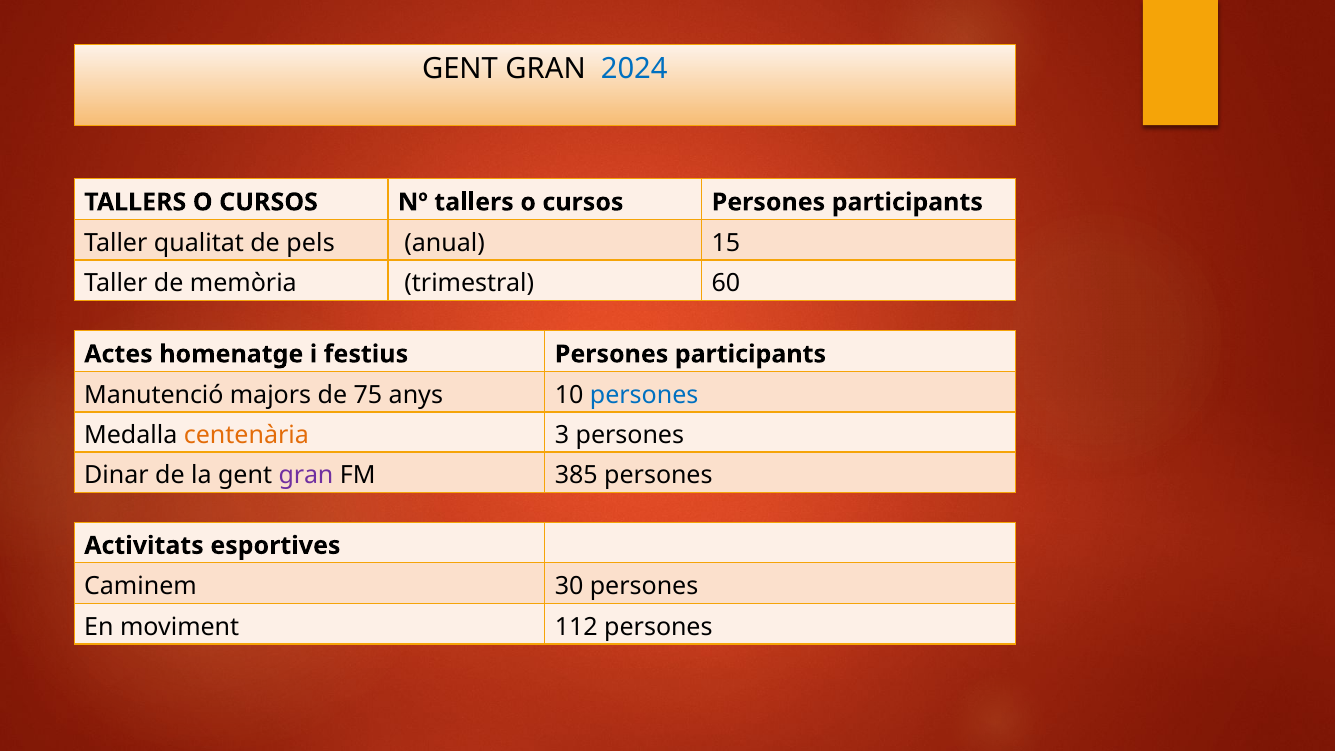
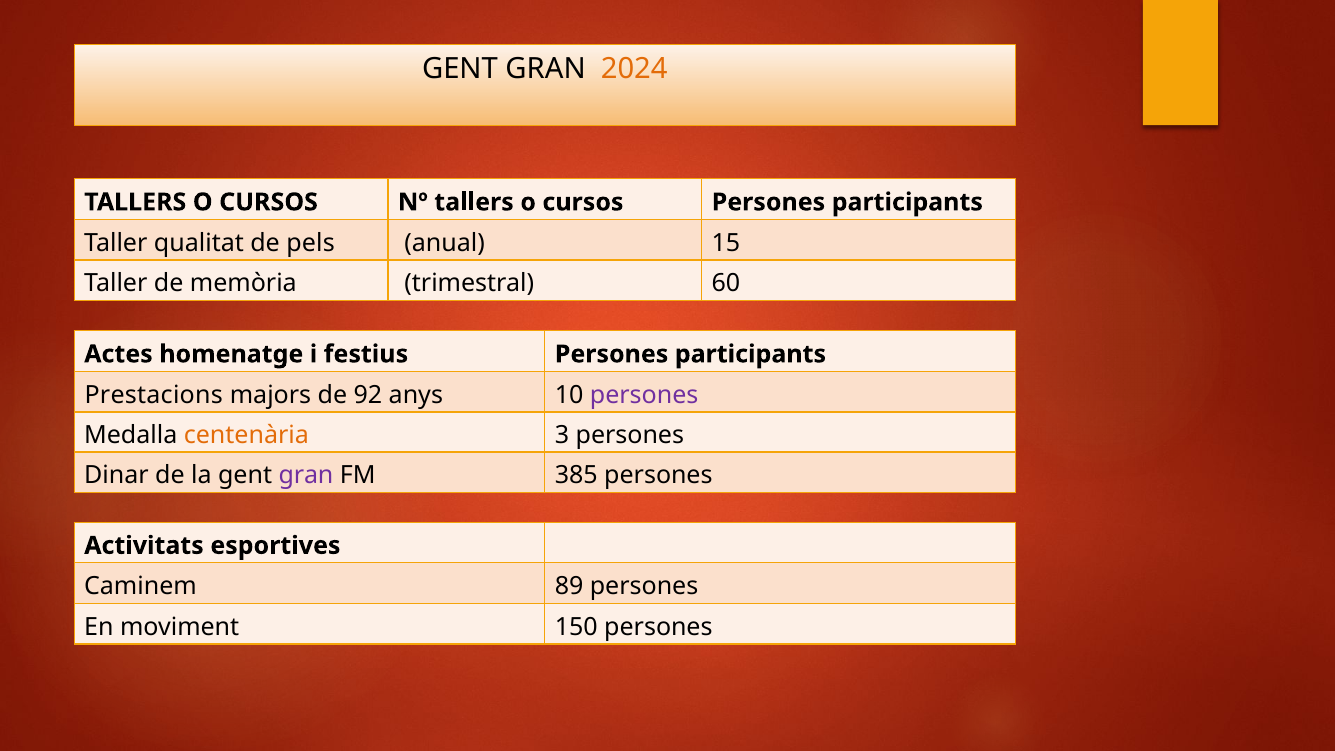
2024 colour: blue -> orange
Manutenció: Manutenció -> Prestacions
75: 75 -> 92
persones at (644, 395) colour: blue -> purple
30: 30 -> 89
112: 112 -> 150
